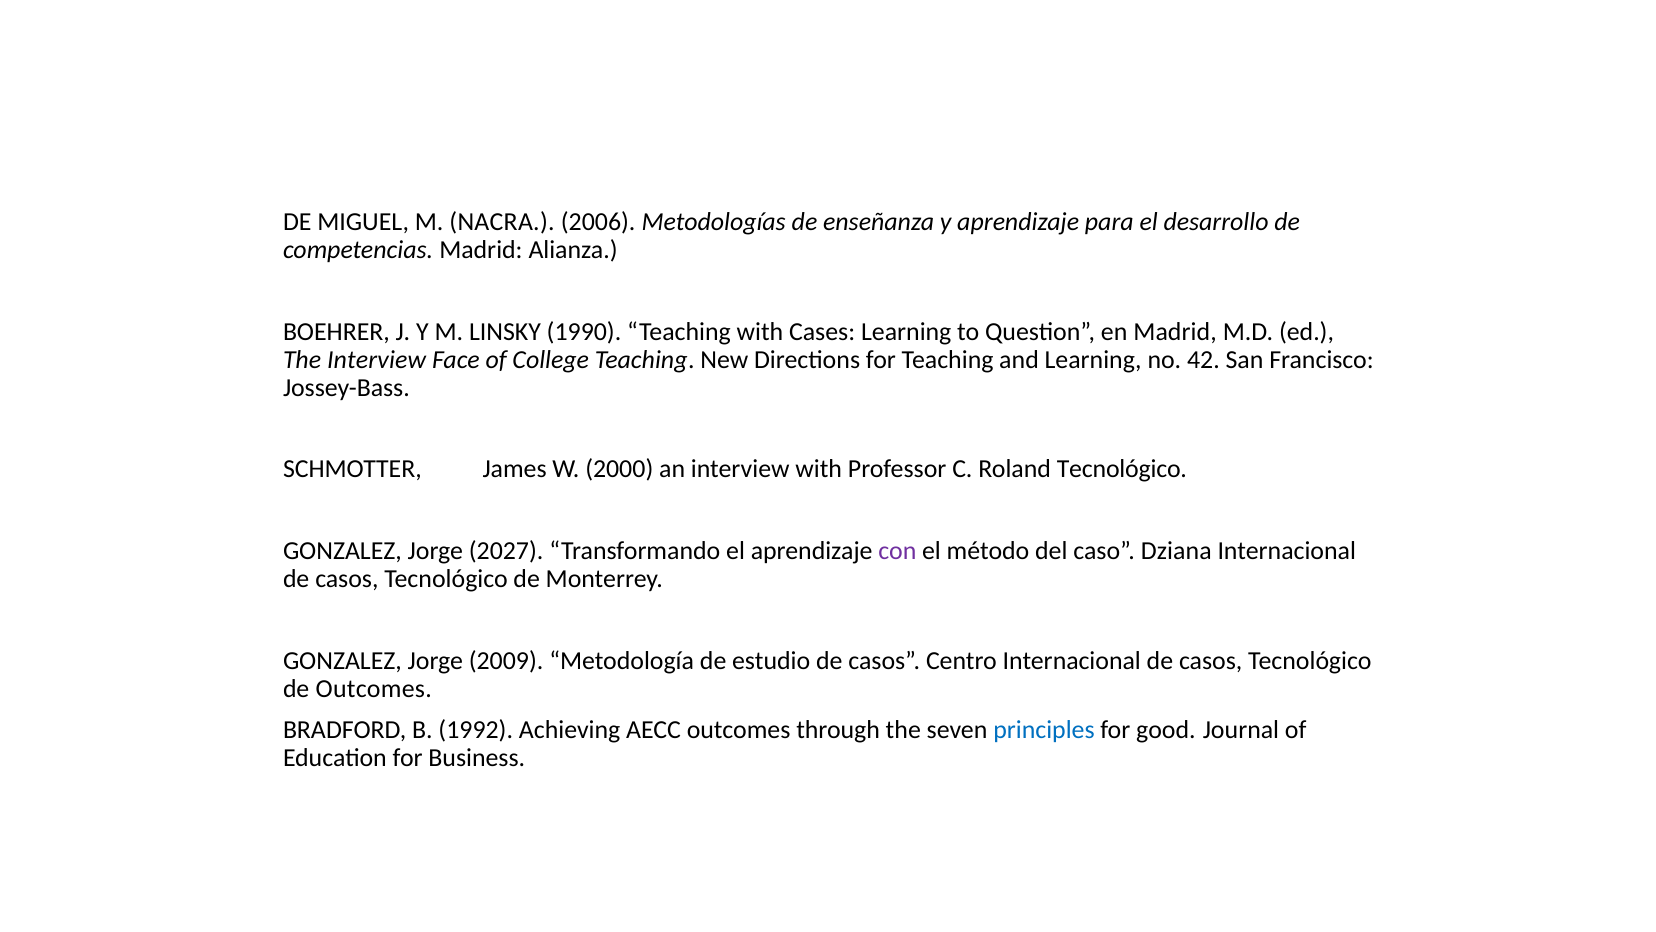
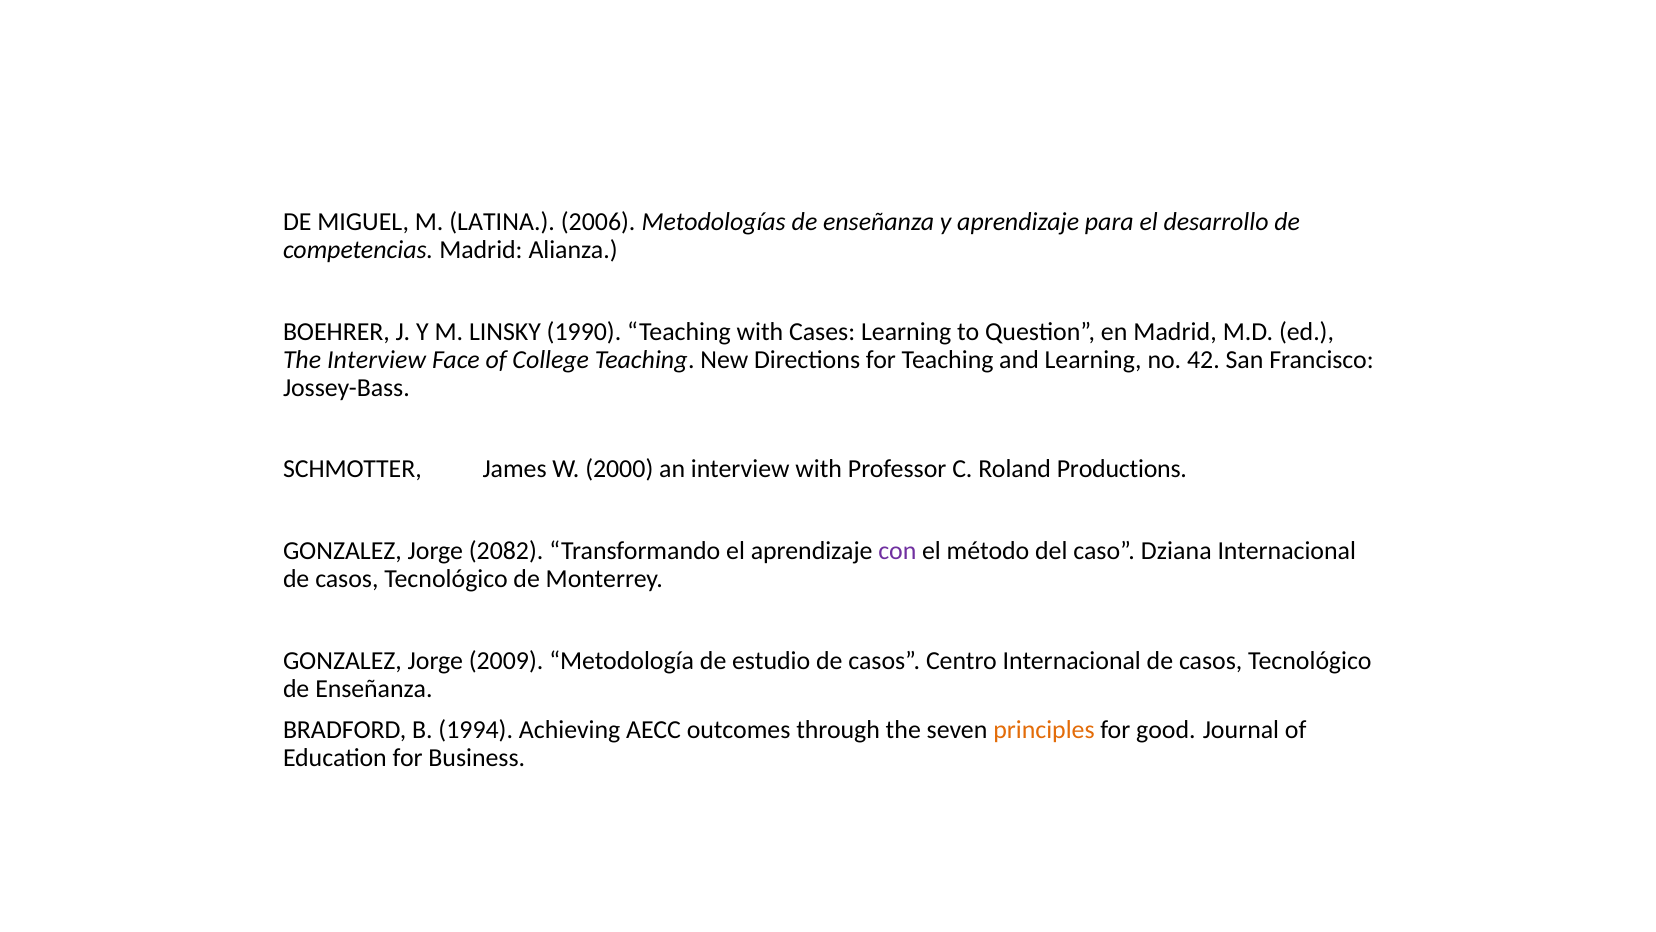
NACRA: NACRA -> LATINA
Roland Tecnológico: Tecnológico -> Productions
2027: 2027 -> 2082
Outcomes at (374, 689): Outcomes -> Enseñanza
1992: 1992 -> 1994
principles colour: blue -> orange
